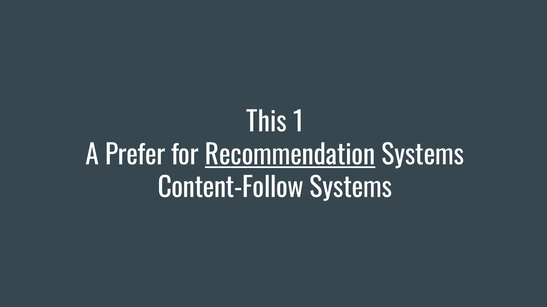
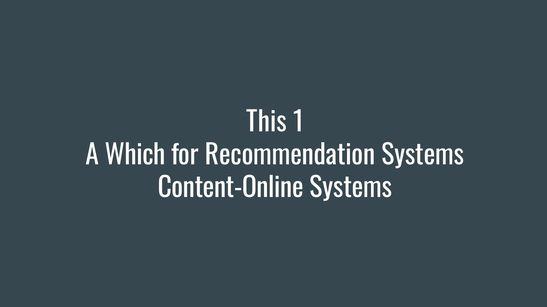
Prefer: Prefer -> Which
Recommendation underline: present -> none
Content-Follow: Content-Follow -> Content-Online
